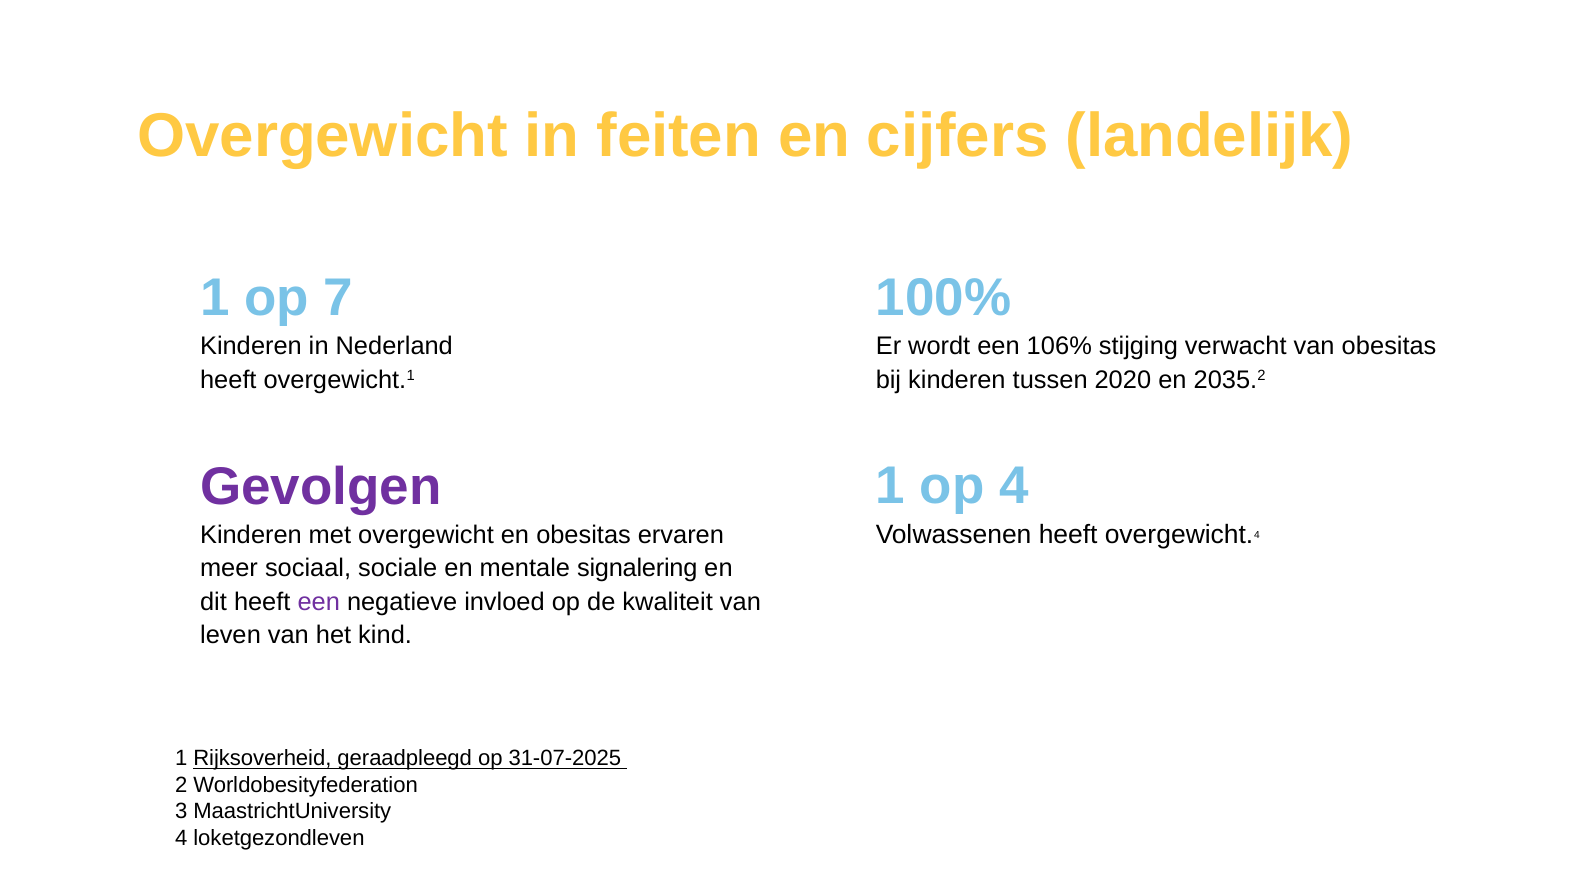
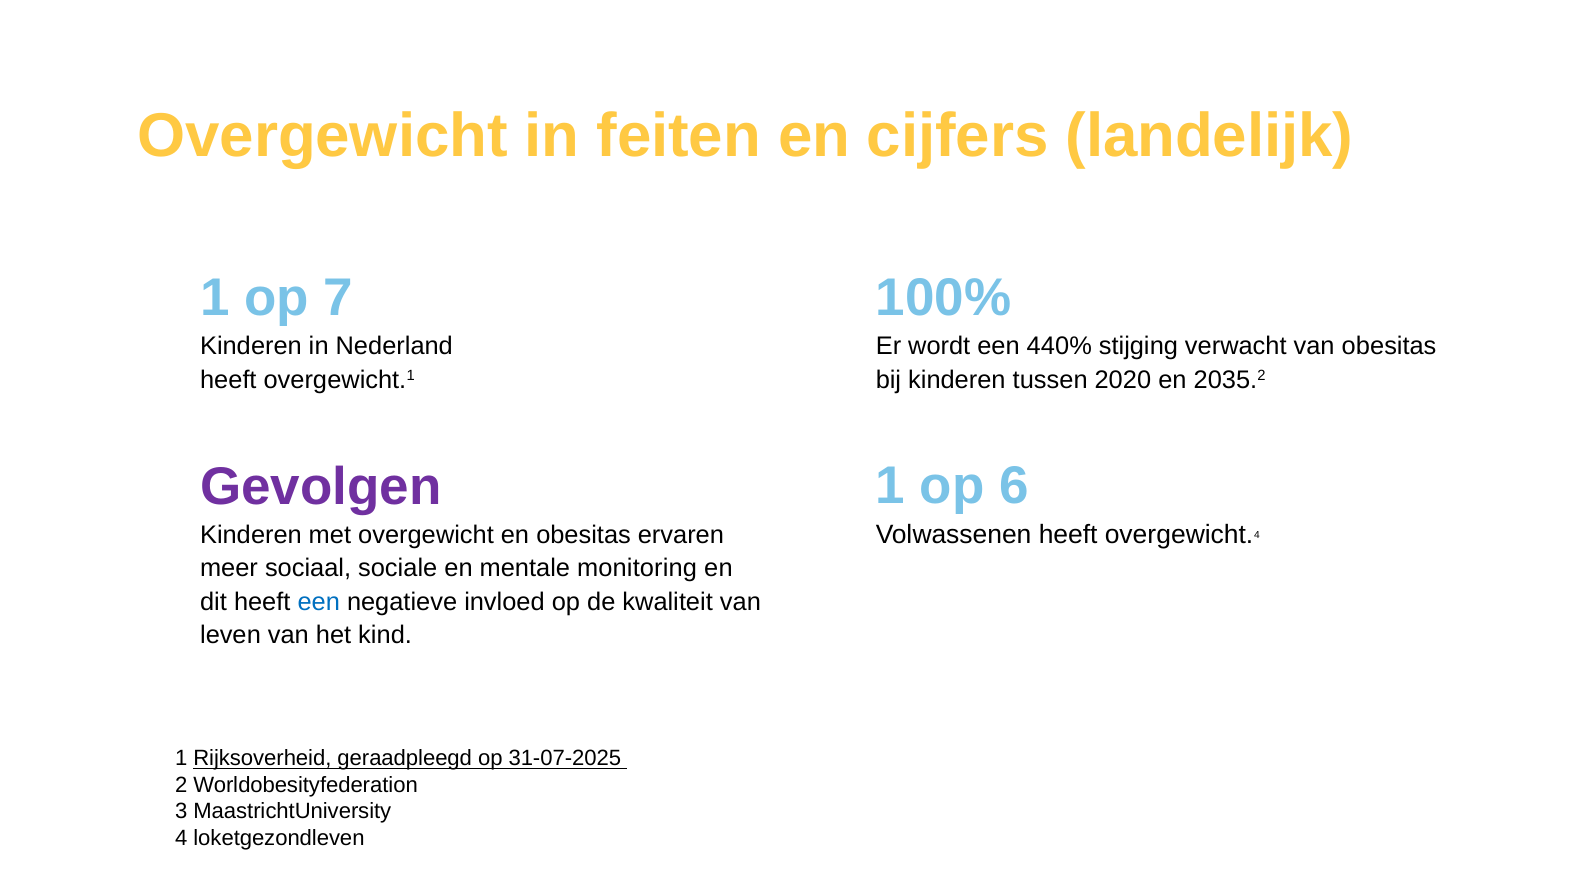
106%: 106% -> 440%
op 4: 4 -> 6
signalering: signalering -> monitoring
een at (319, 602) colour: purple -> blue
